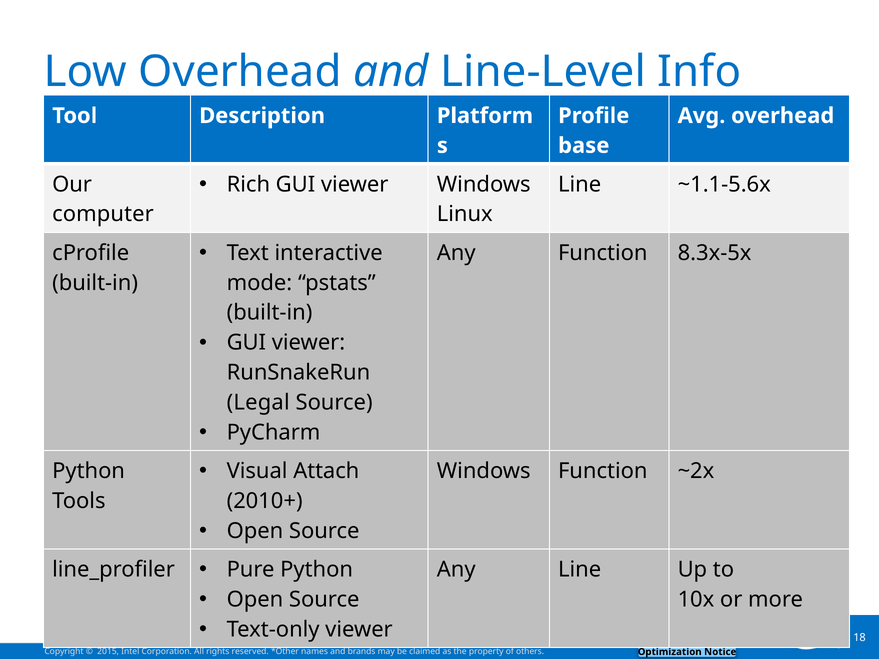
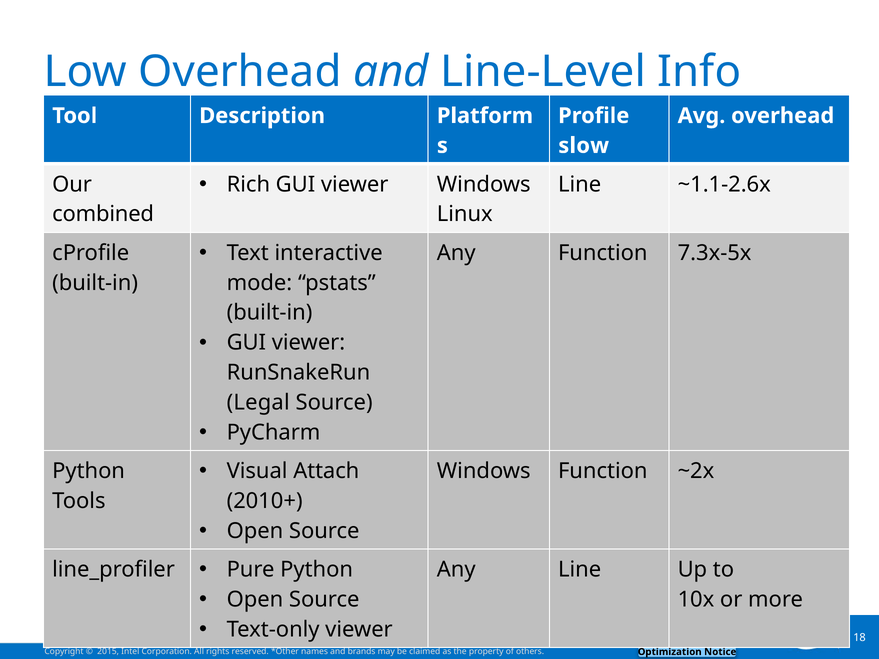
base: base -> slow
~1.1-5.6x: ~1.1-5.6x -> ~1.1-2.6x
computer: computer -> combined
8.3x-5x: 8.3x-5x -> 7.3x-5x
